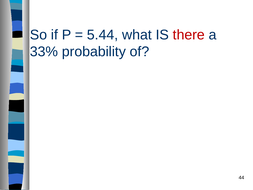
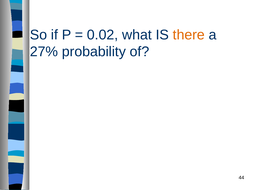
5.44: 5.44 -> 0.02
there colour: red -> orange
33%: 33% -> 27%
